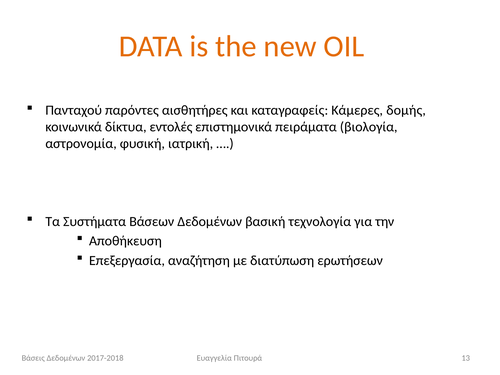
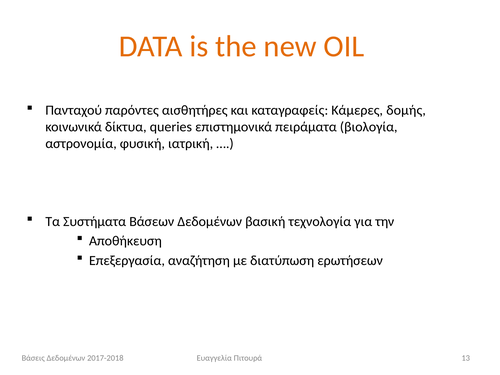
εντολές: εντολές -> queries
